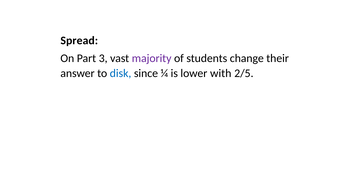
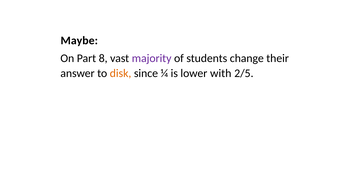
Spread: Spread -> Maybe
3: 3 -> 8
disk colour: blue -> orange
